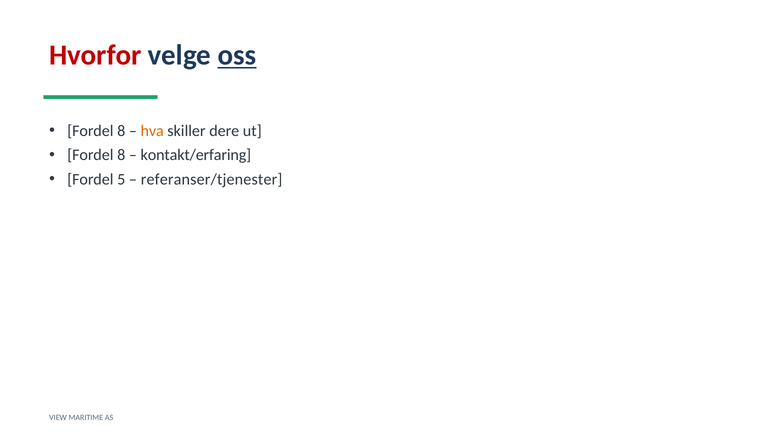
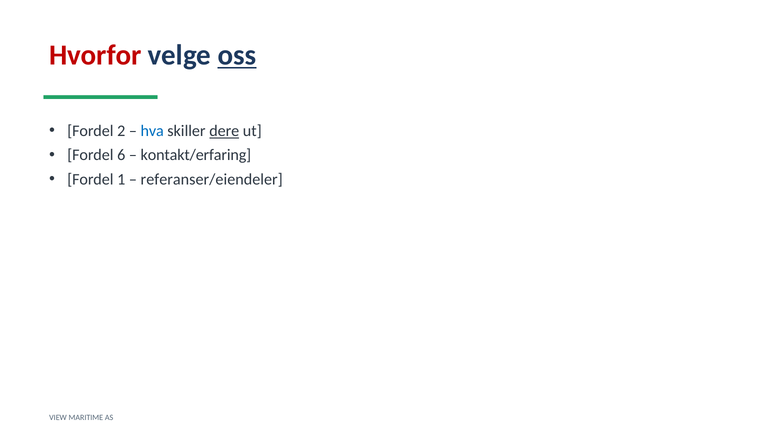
8 at (121, 131): 8 -> 2
hva colour: orange -> blue
dere underline: none -> present
8 at (121, 155): 8 -> 6
5: 5 -> 1
referanser/tjenester: referanser/tjenester -> referanser/eiendeler
